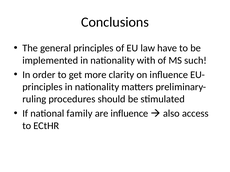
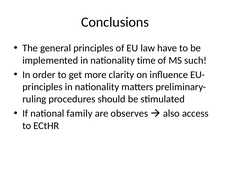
with: with -> time
are influence: influence -> observes
